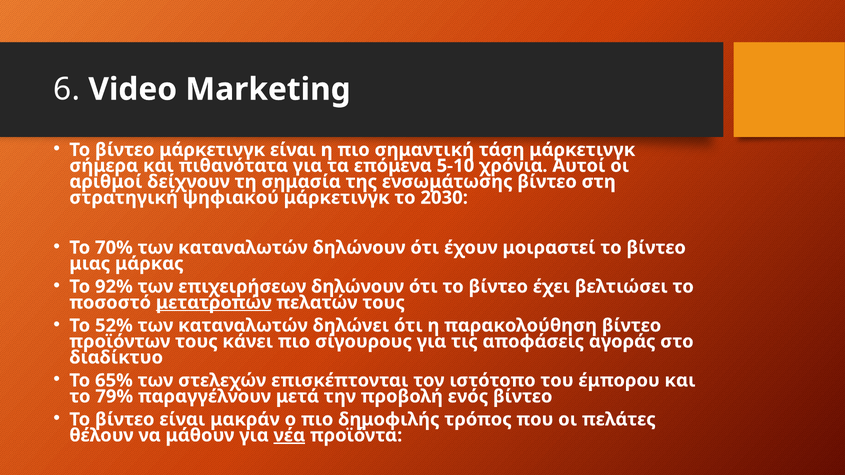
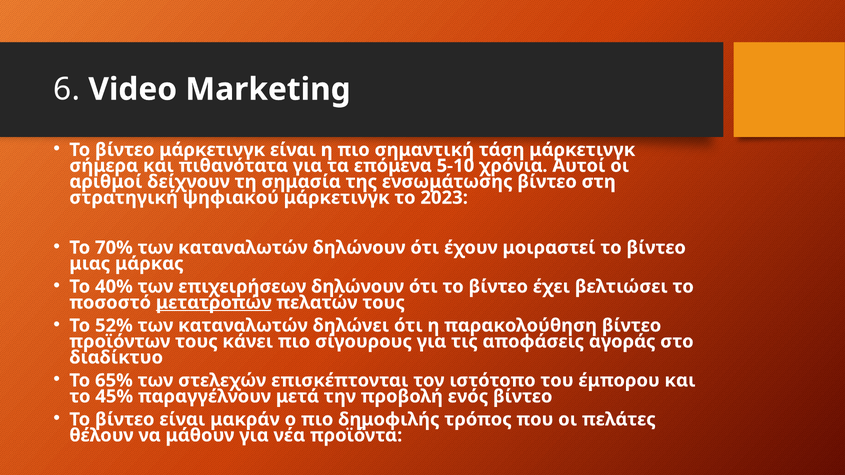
2030: 2030 -> 2023
92%: 92% -> 40%
79%: 79% -> 45%
νέα underline: present -> none
